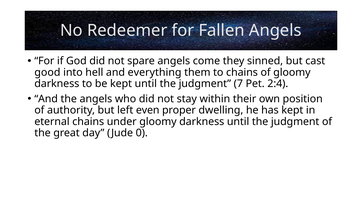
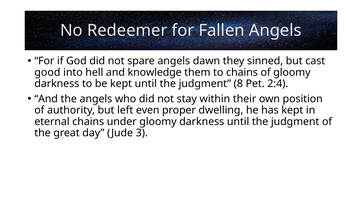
come: come -> dawn
everything: everything -> knowledge
7: 7 -> 8
0: 0 -> 3
